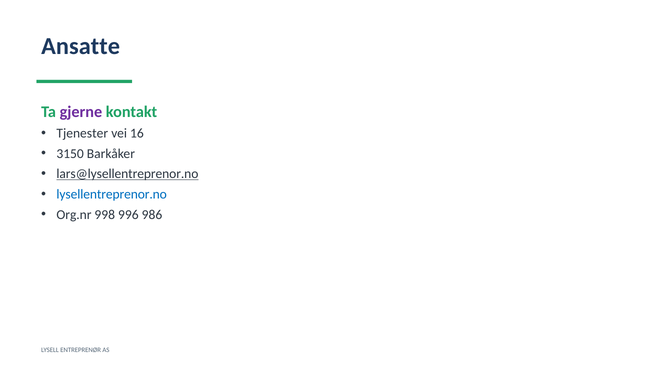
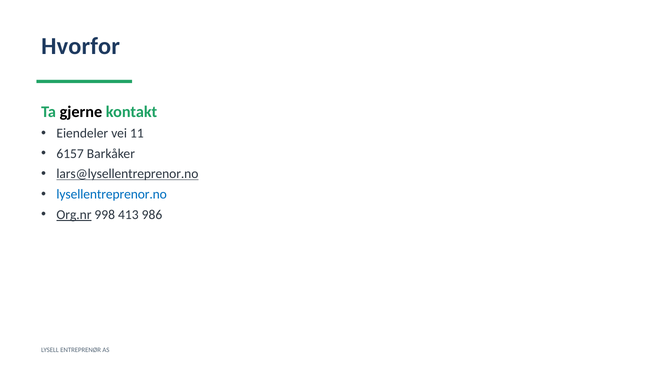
Ansatte: Ansatte -> Hvorfor
gjerne colour: purple -> black
Tjenester: Tjenester -> Eiendeler
16: 16 -> 11
3150: 3150 -> 6157
Org.nr underline: none -> present
996: 996 -> 413
